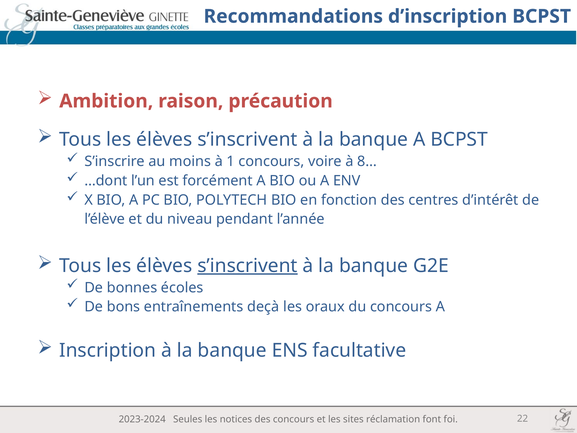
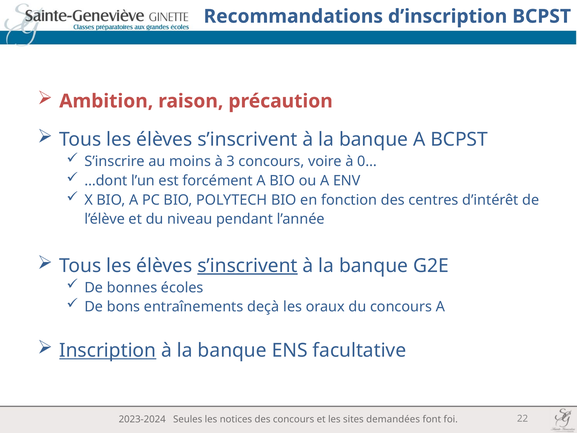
1: 1 -> 3
8…: 8… -> 0…
Inscription underline: none -> present
réclamation: réclamation -> demandées
